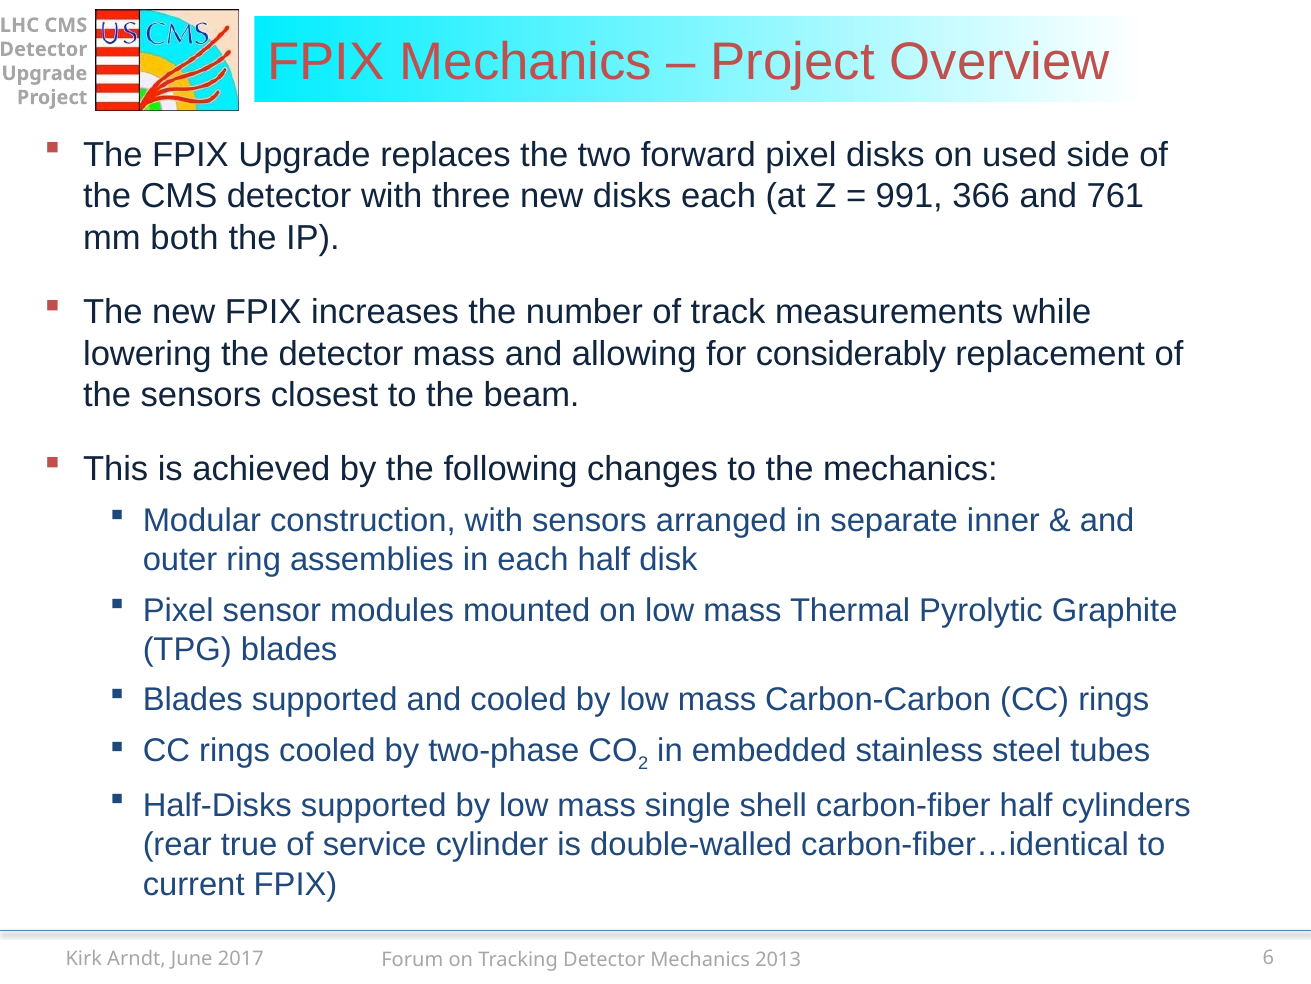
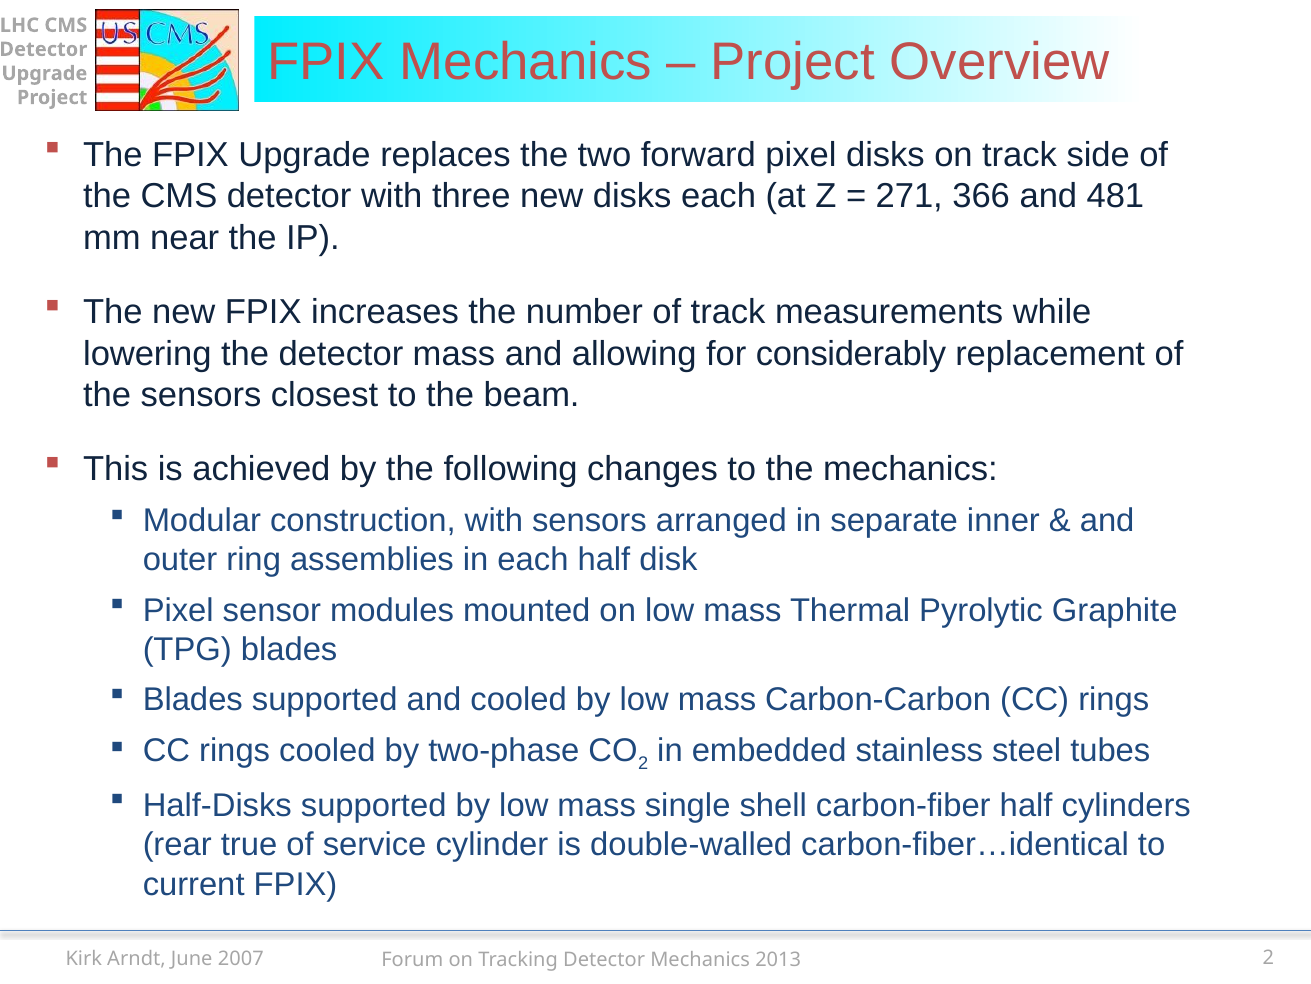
on used: used -> track
991: 991 -> 271
761: 761 -> 481
both: both -> near
2017: 2017 -> 2007
2013 6: 6 -> 2
